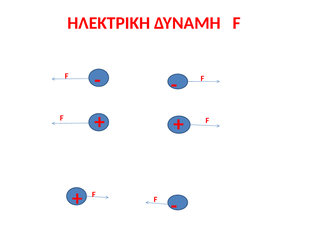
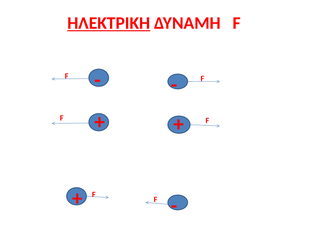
ΗΛΕΚΤΡΙΚΗ underline: none -> present
